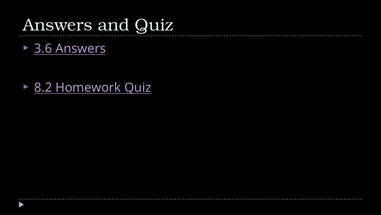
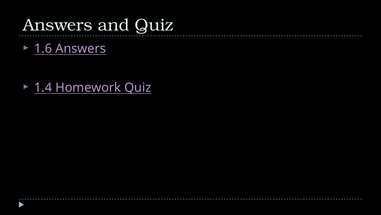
3.6: 3.6 -> 1.6
8.2: 8.2 -> 1.4
